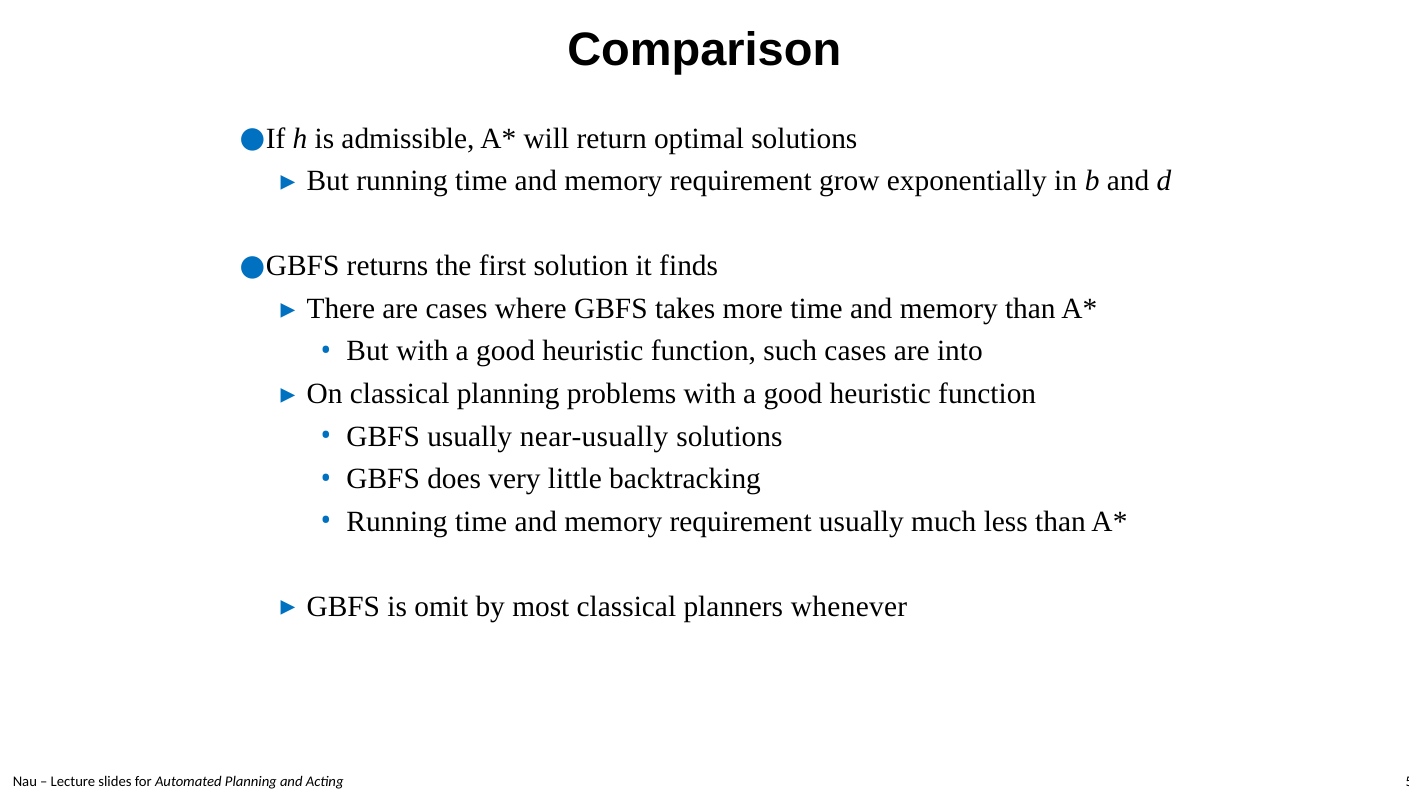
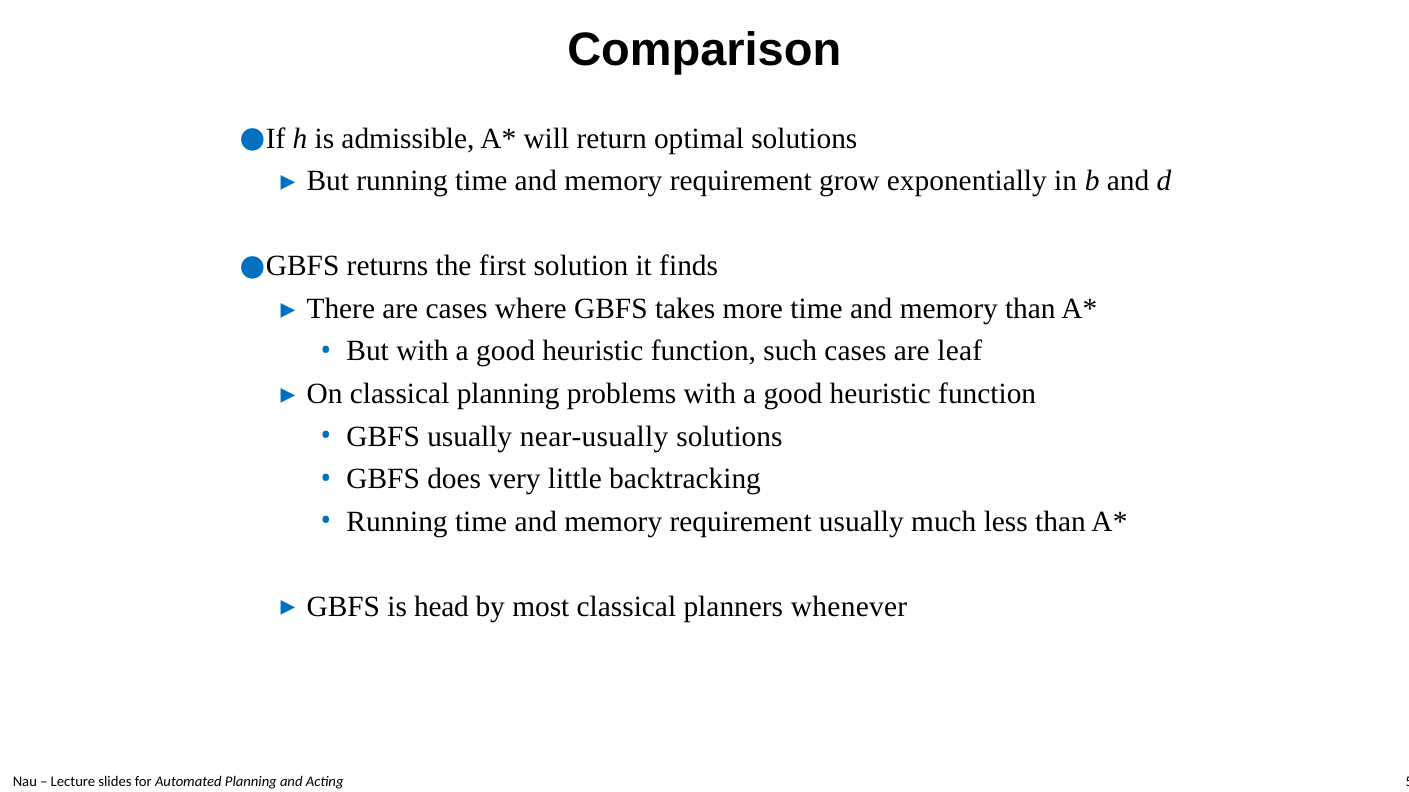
into: into -> leaf
omit: omit -> head
